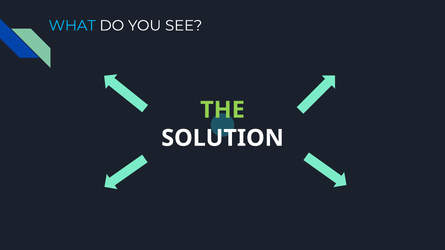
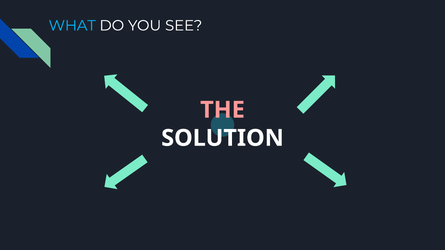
THE colour: light green -> pink
